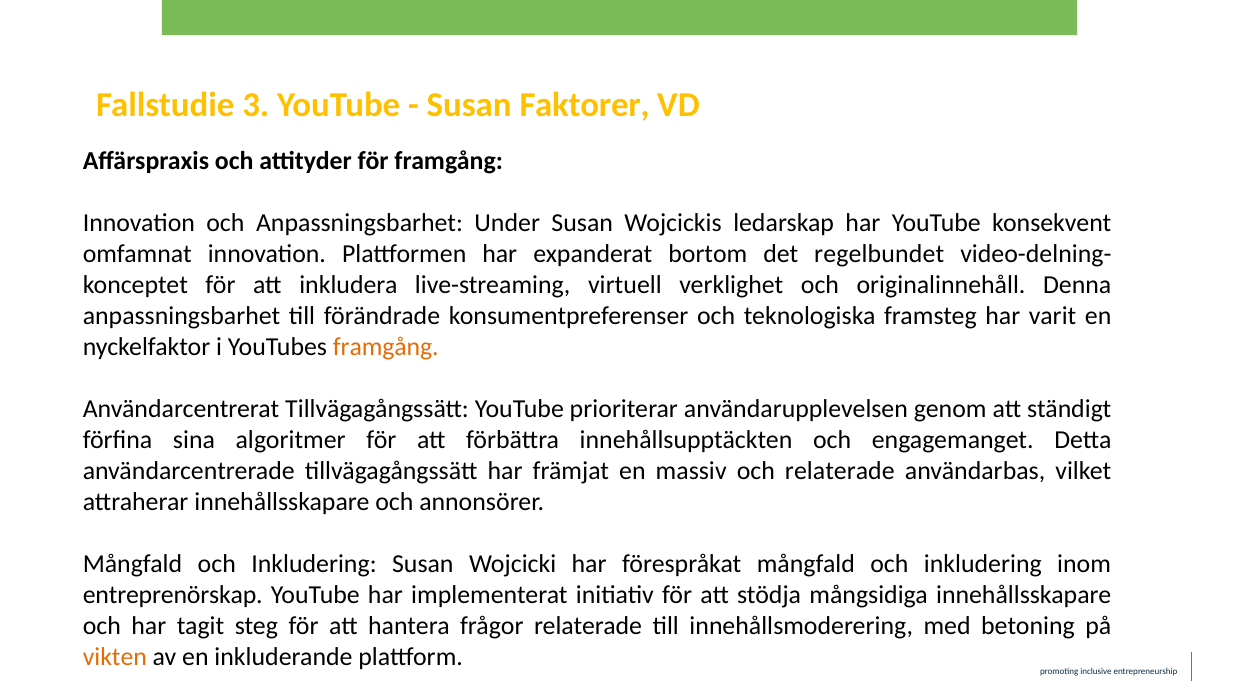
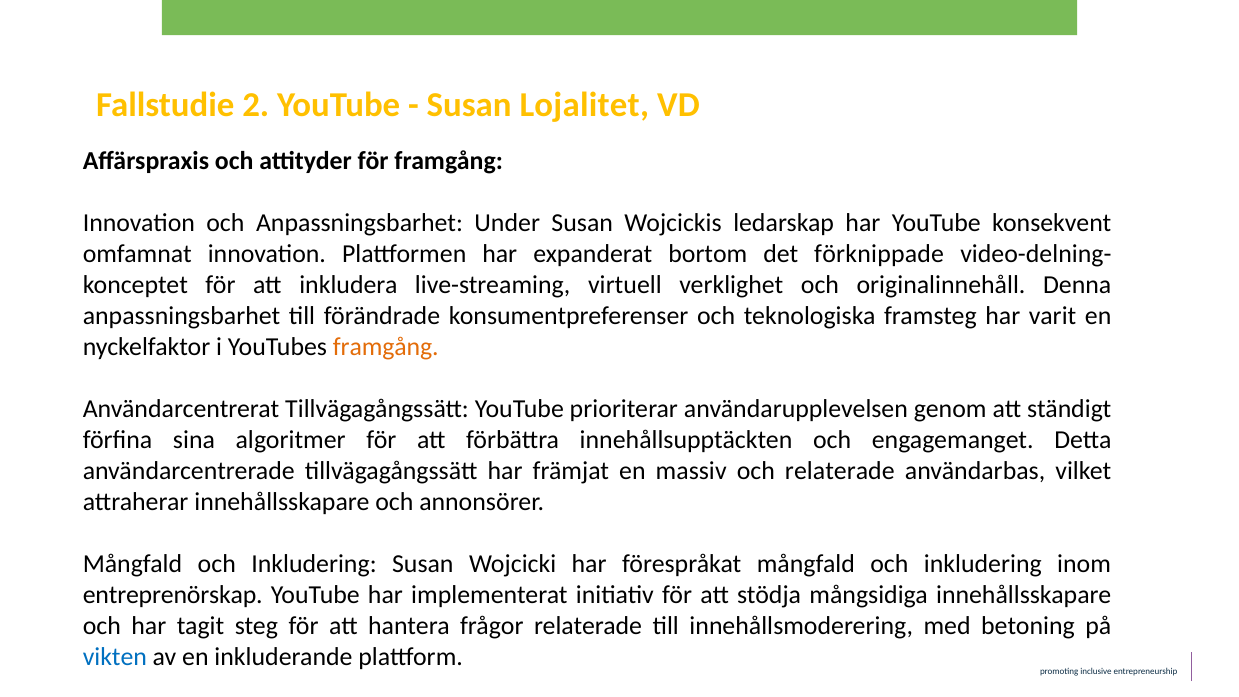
3: 3 -> 2
Faktorer: Faktorer -> Lojalitet
regelbundet: regelbundet -> förknippade
vikten colour: orange -> blue
